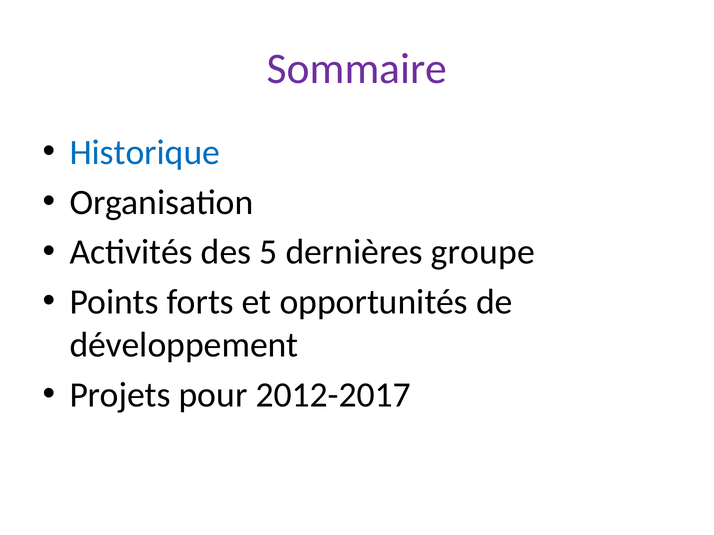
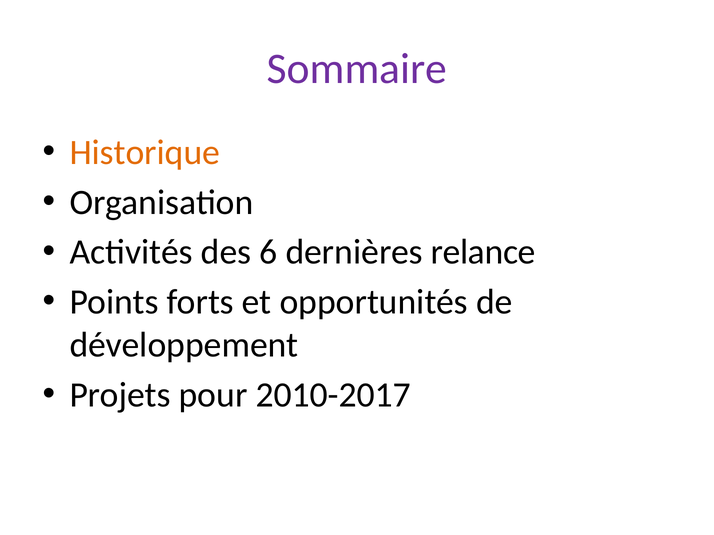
Historique colour: blue -> orange
5: 5 -> 6
groupe: groupe -> relance
2012-2017: 2012-2017 -> 2010-2017
